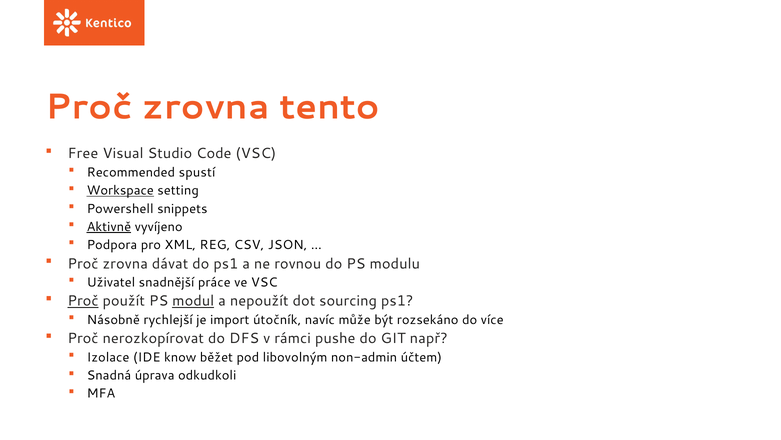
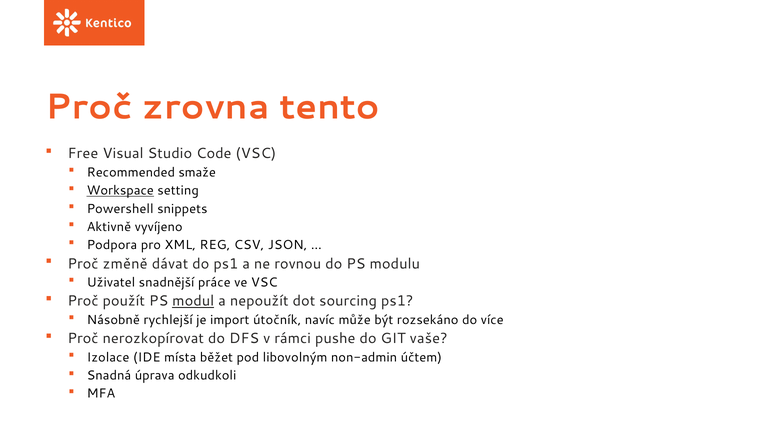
spustí: spustí -> smaže
Aktivně underline: present -> none
zrovna at (125, 263): zrovna -> změně
Proč at (83, 301) underline: present -> none
např: např -> vaše
know: know -> místa
